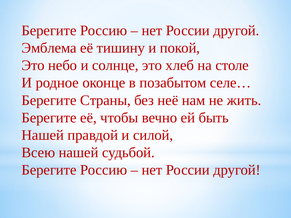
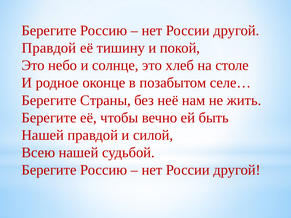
Эмблема at (49, 48): Эмблема -> Правдой
